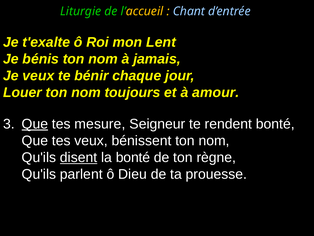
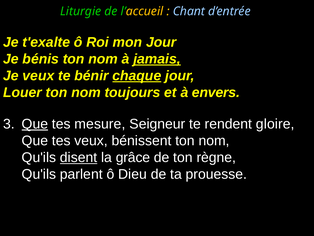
mon Lent: Lent -> Jour
jamais underline: none -> present
chaque underline: none -> present
amour: amour -> envers
rendent bonté: bonté -> gloire
la bonté: bonté -> grâce
